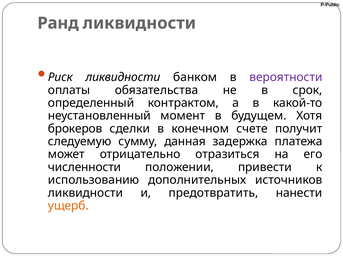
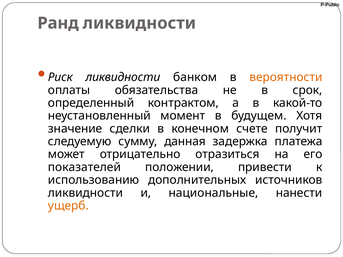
вероятности colour: purple -> orange
брокеров: брокеров -> значение
численности: численности -> показателей
предотвратить: предотвратить -> национальные
